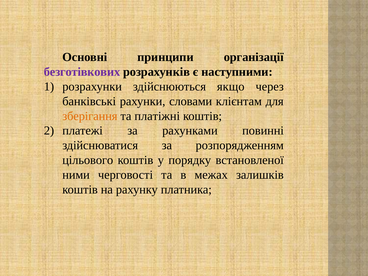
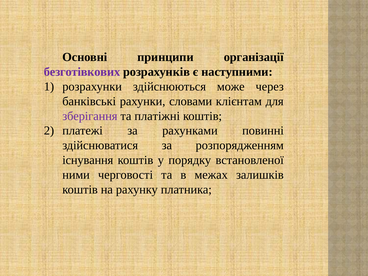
якщо: якщо -> може
зберігання colour: orange -> purple
цільового: цільового -> існування
